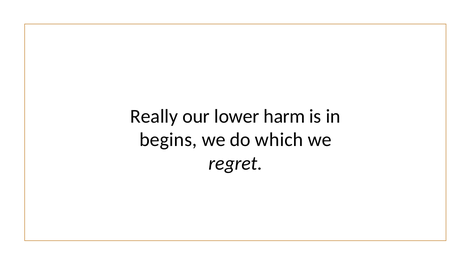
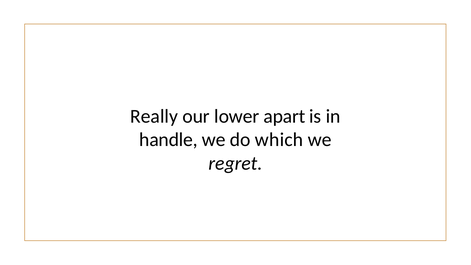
harm: harm -> apart
begins: begins -> handle
